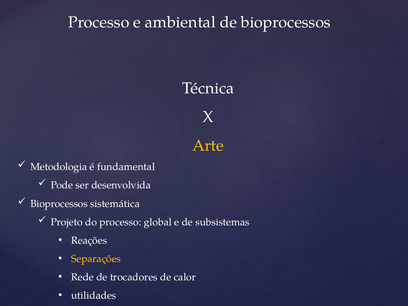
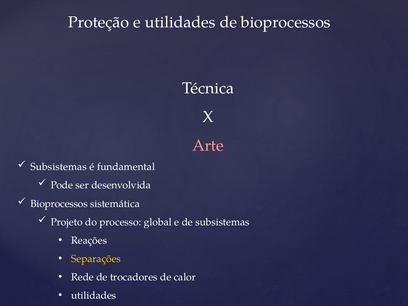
Processo at (99, 22): Processo -> Proteção
e ambiental: ambiental -> utilidades
Arte colour: yellow -> pink
Metodologia at (59, 167): Metodologia -> Subsistemas
